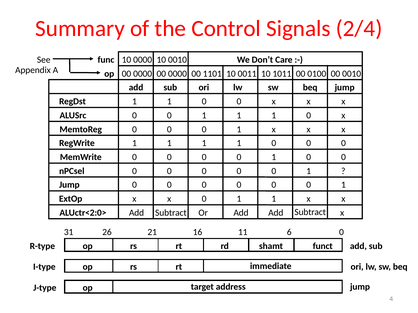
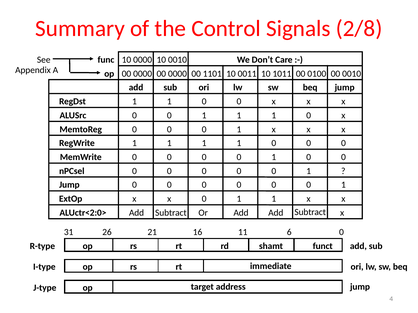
2/4: 2/4 -> 2/8
